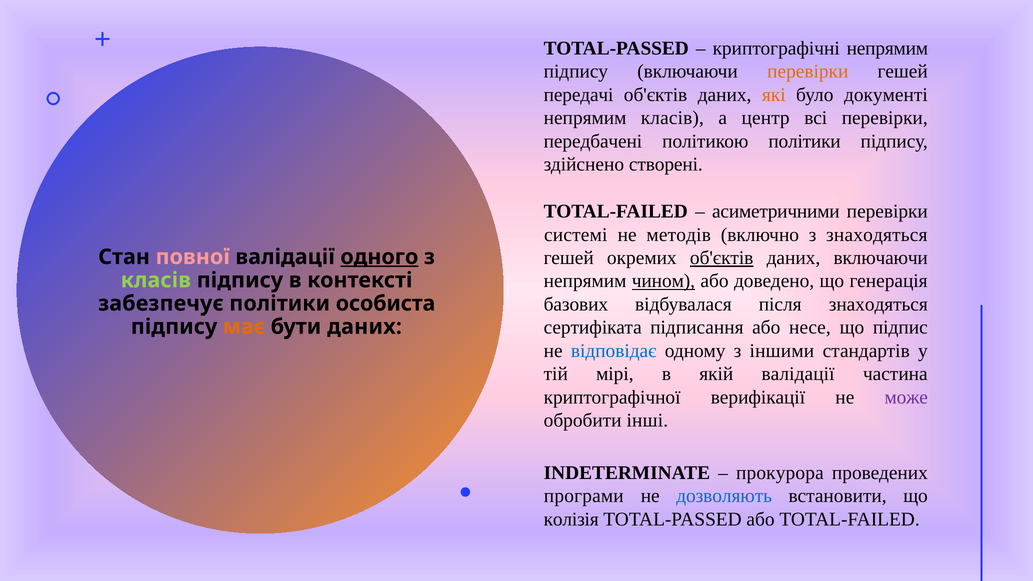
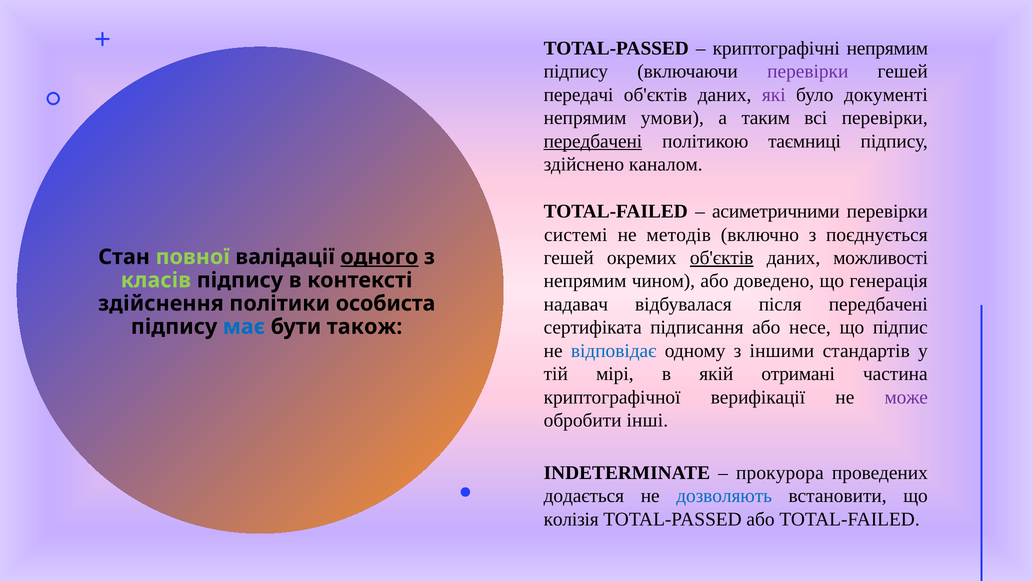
перевірки at (808, 72) colour: orange -> purple
які colour: orange -> purple
непрямим класів: класів -> умови
центр: центр -> таким
передбачені at (593, 141) underline: none -> present
політикою політики: політики -> таємниці
створені: створені -> каналом
з знаходяться: знаходяться -> поєднується
даних включаючи: включаючи -> можливості
повної colour: pink -> light green
чином underline: present -> none
базових: базових -> надавач
після знаходяться: знаходяться -> передбачені
забезпечує: забезпечує -> здійснення
має colour: orange -> blue
бути даних: даних -> також
якій валідації: валідації -> отримані
програми: програми -> додається
